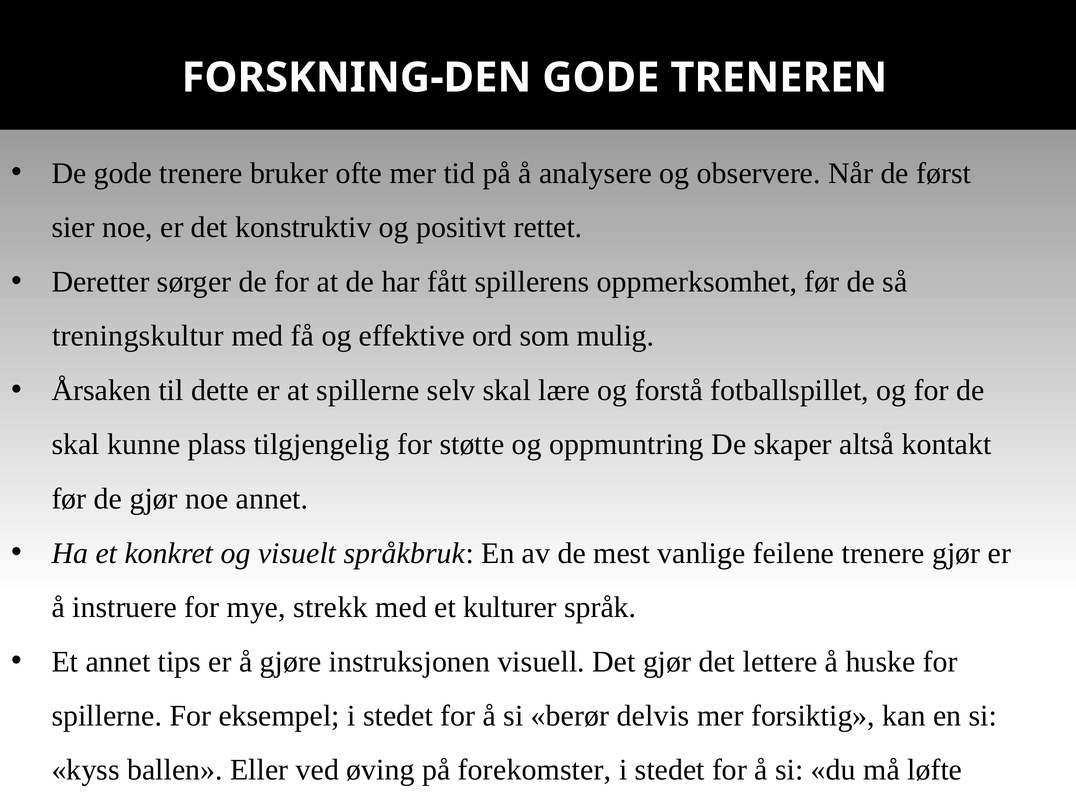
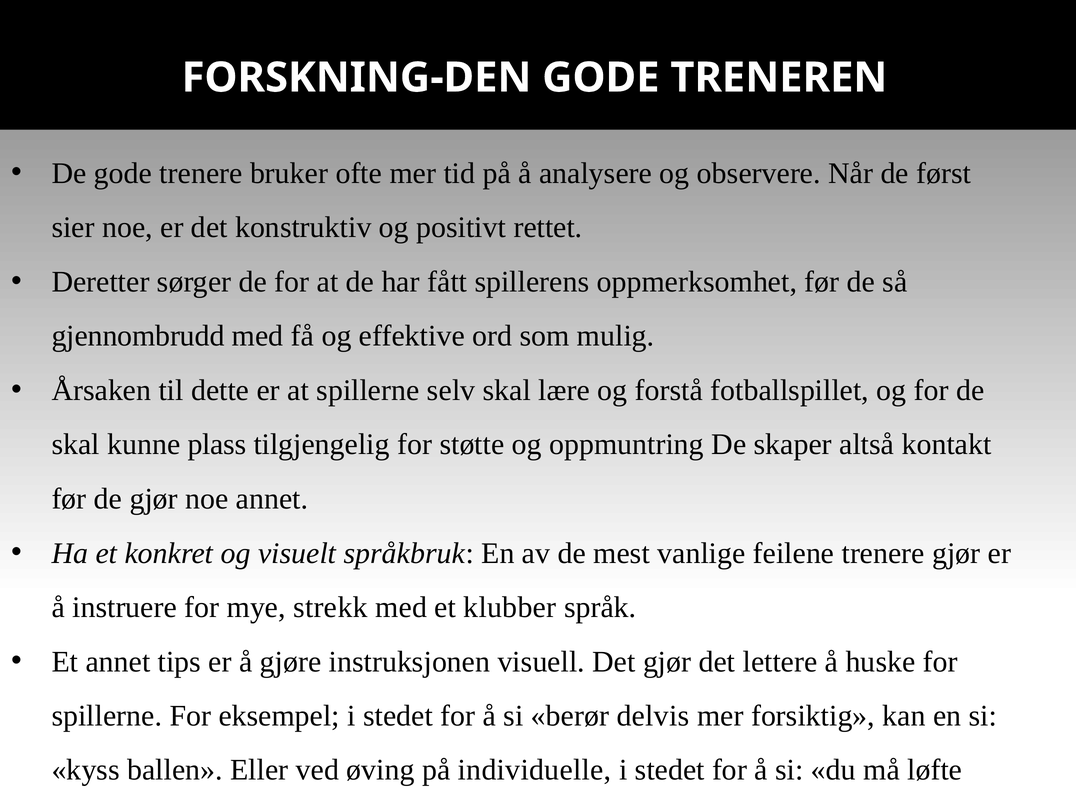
treningskultur: treningskultur -> gjennombrudd
kulturer: kulturer -> klubber
forekomster: forekomster -> individuelle
